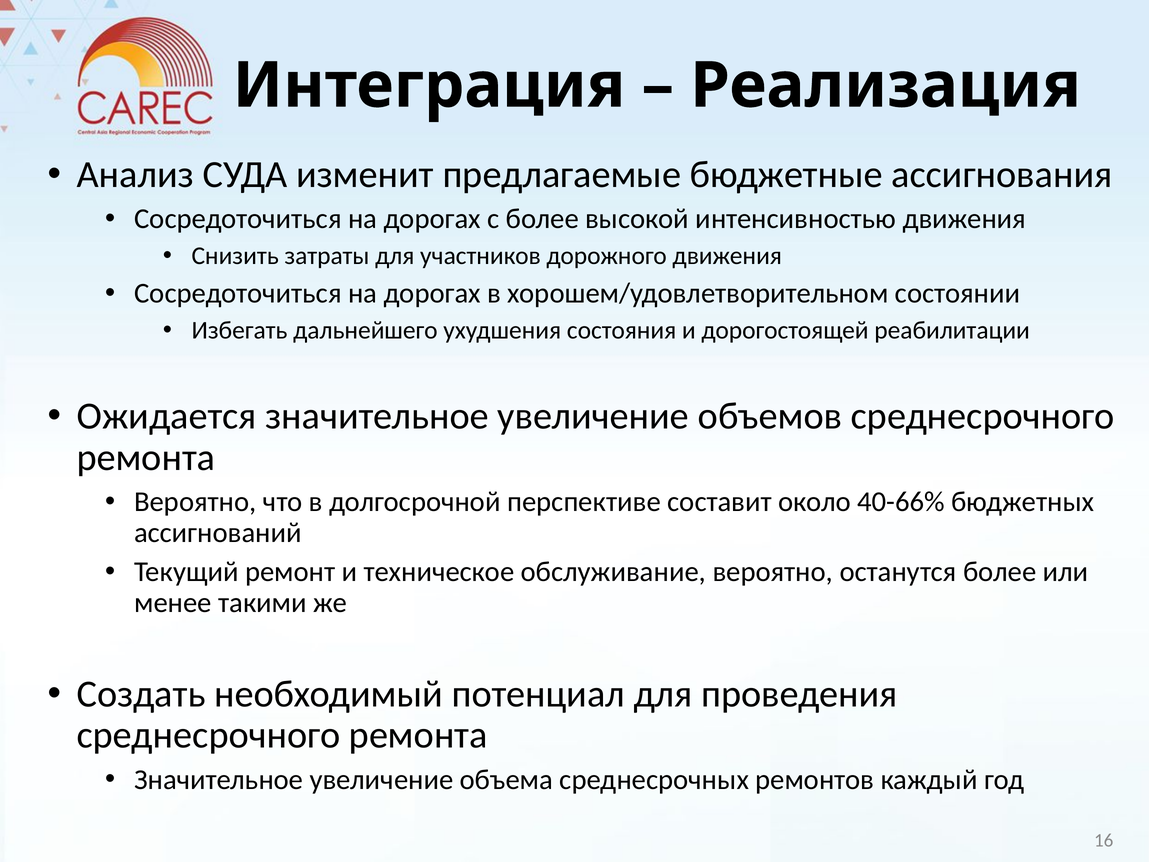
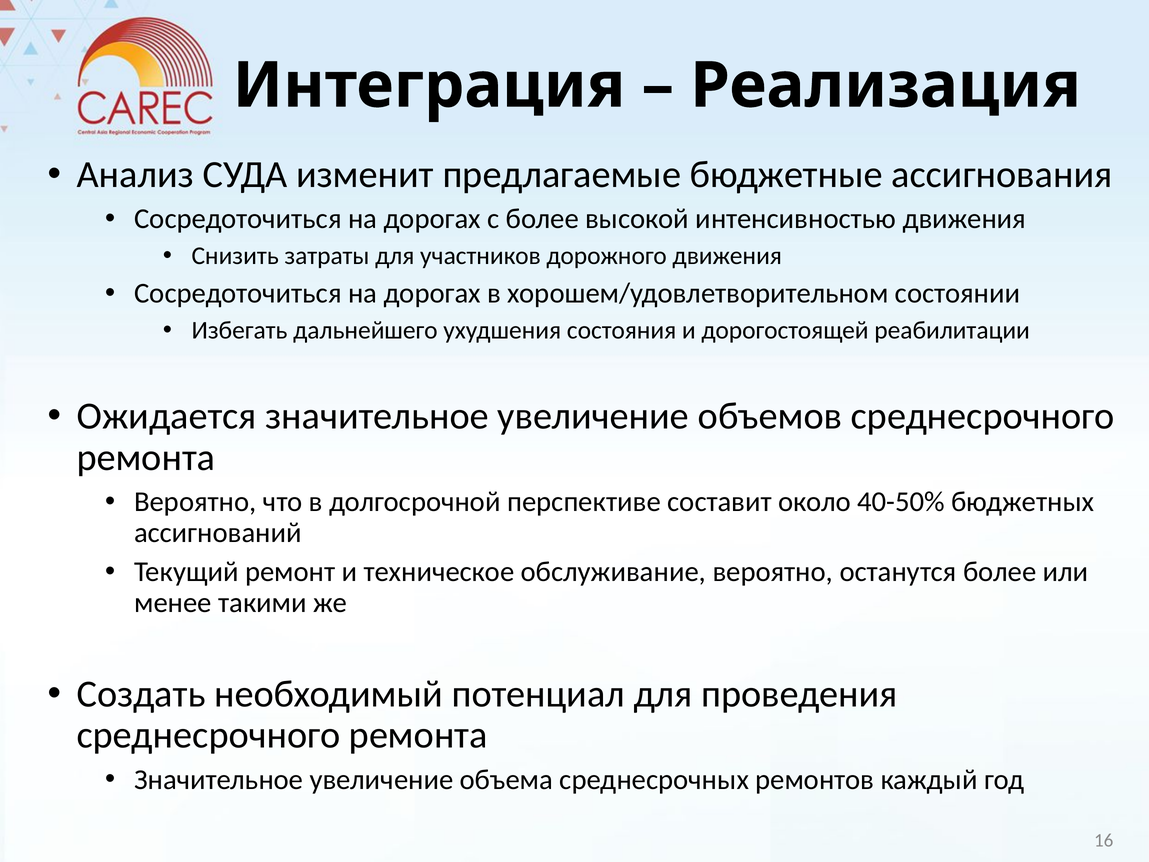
40-66%: 40-66% -> 40-50%
